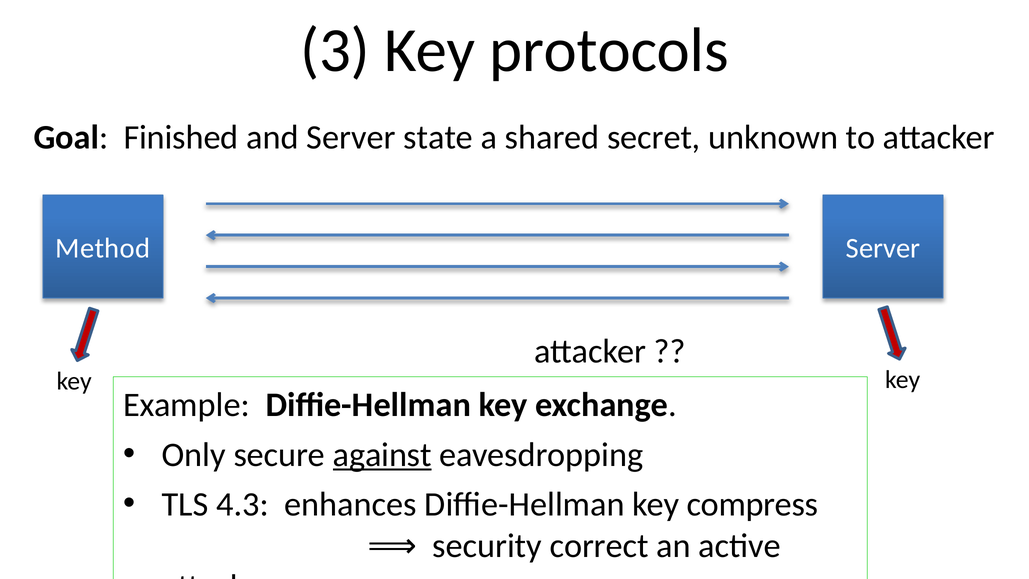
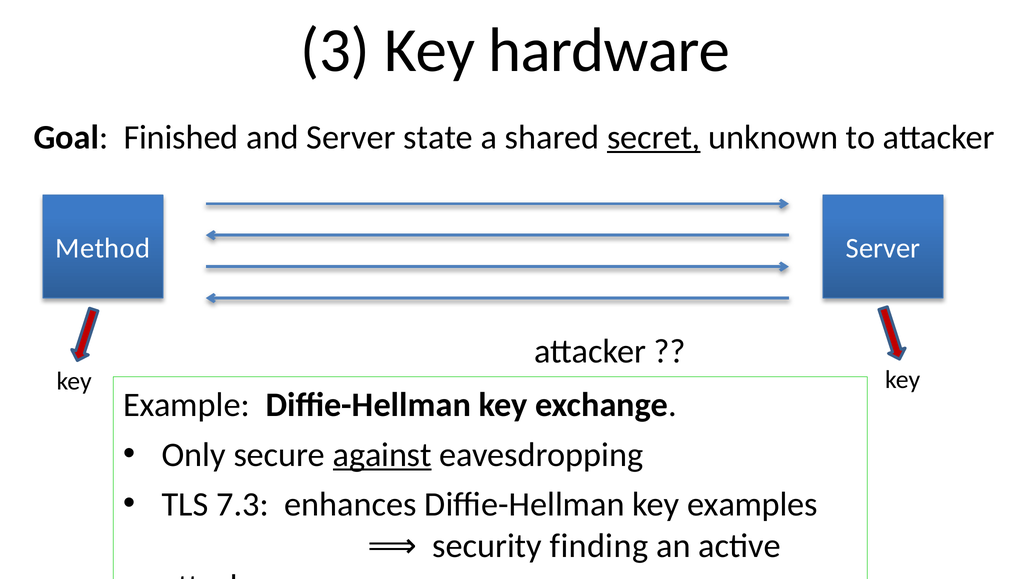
protocols: protocols -> hardware
secret underline: none -> present
4.3: 4.3 -> 7.3
compress: compress -> examples
correct: correct -> finding
